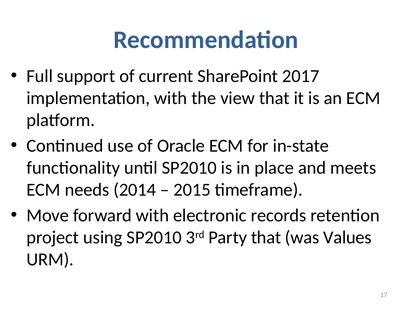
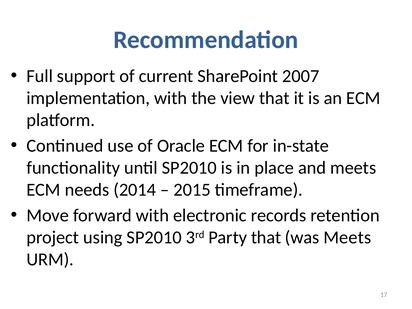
2017: 2017 -> 2007
was Values: Values -> Meets
